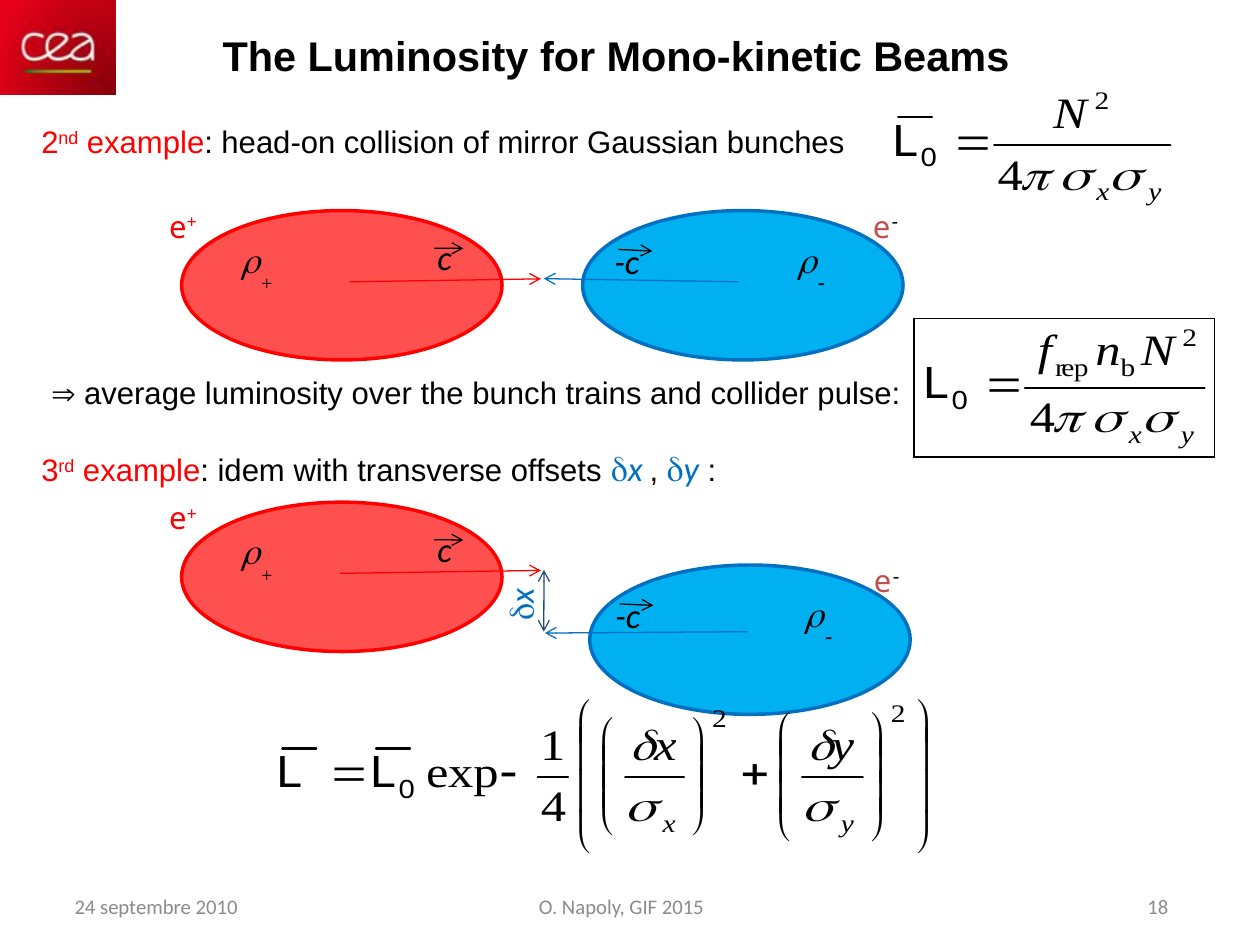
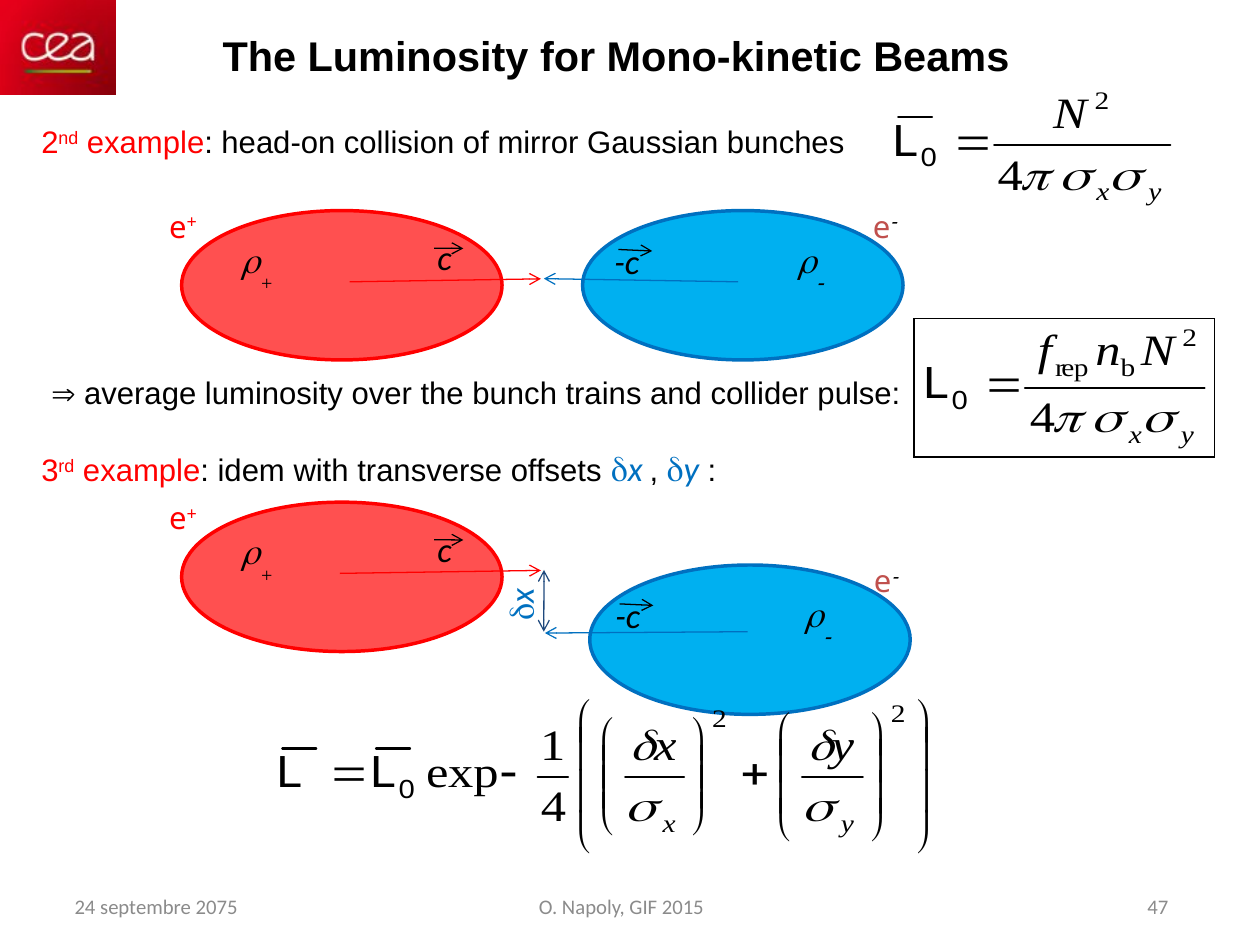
2010: 2010 -> 2075
18: 18 -> 47
